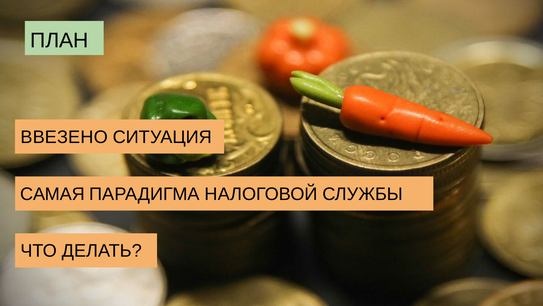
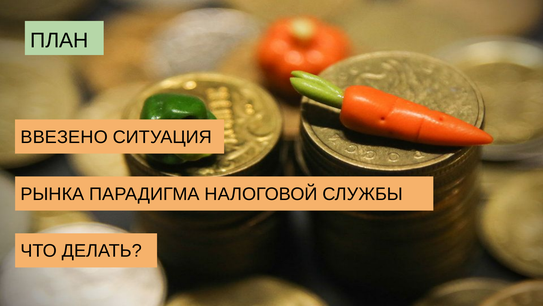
САМАЯ: САМАЯ -> РЫНКА
